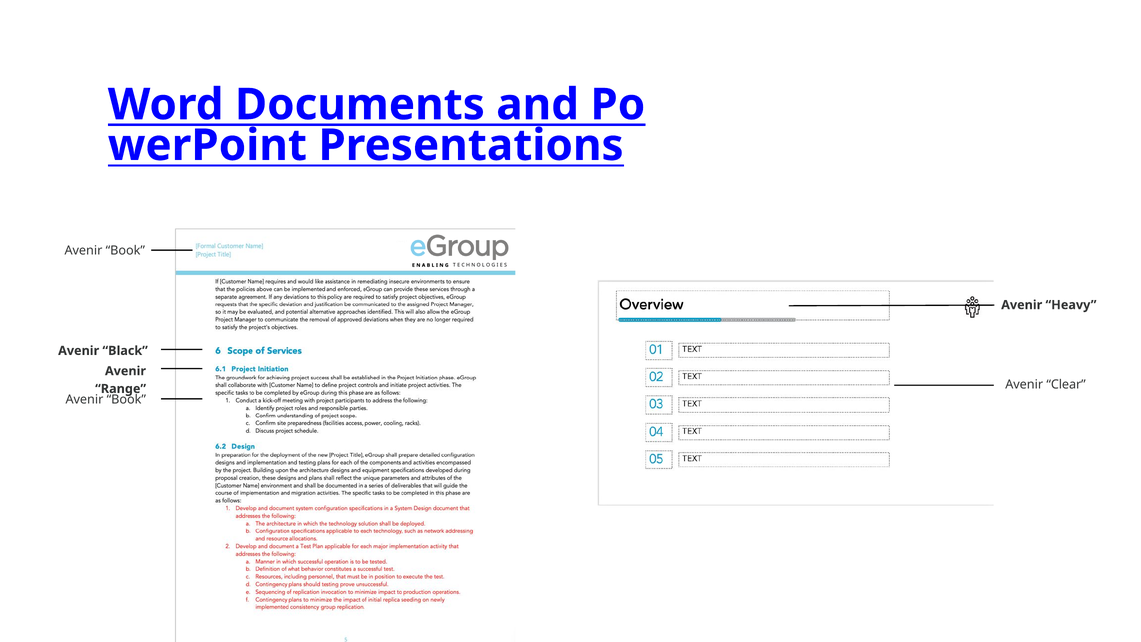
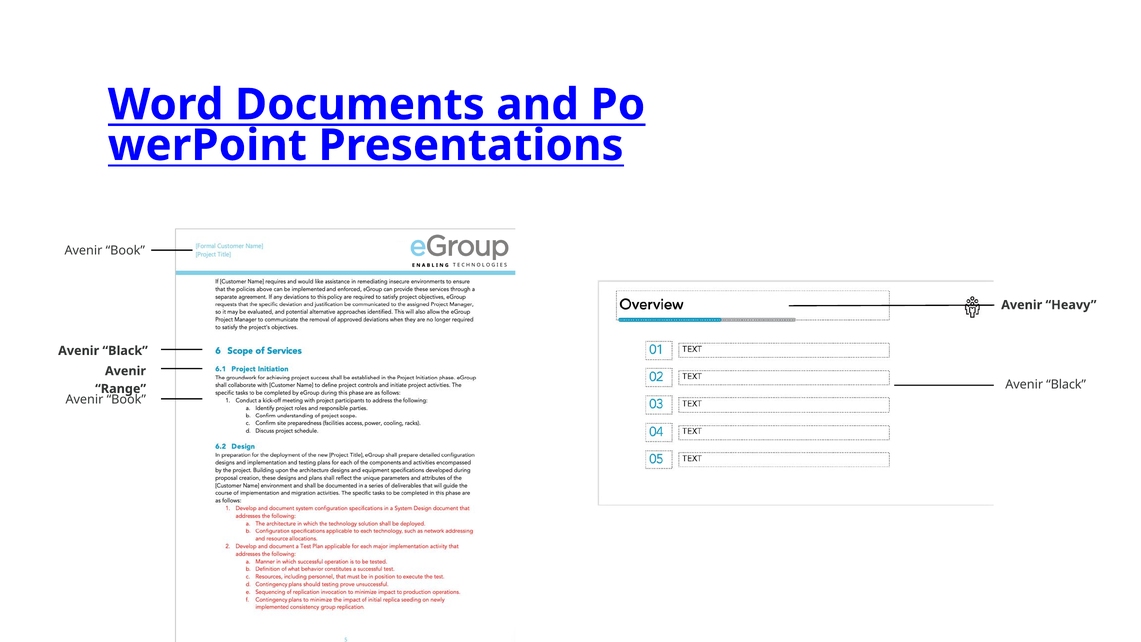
Clear at (1066, 385): Clear -> Black
